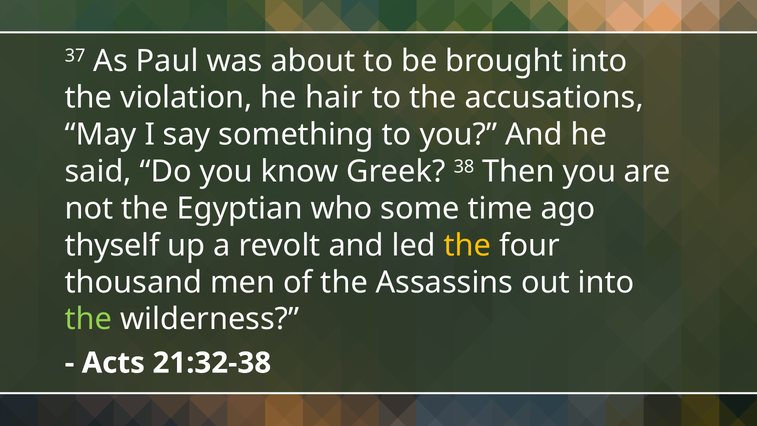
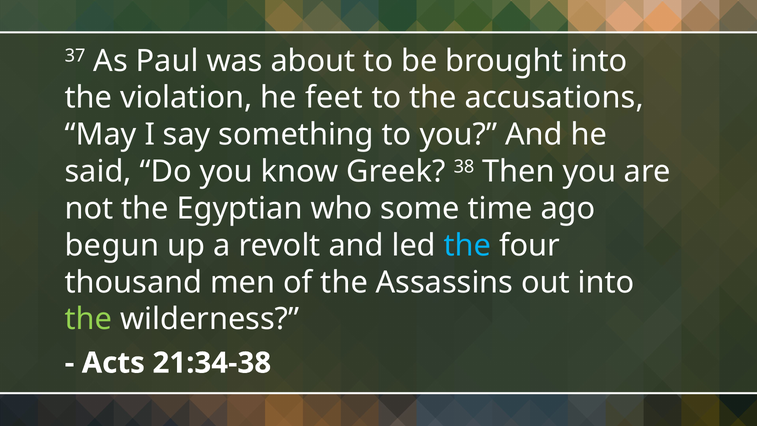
hair: hair -> feet
thyself: thyself -> begun
the at (468, 245) colour: yellow -> light blue
21:32-38: 21:32-38 -> 21:34-38
